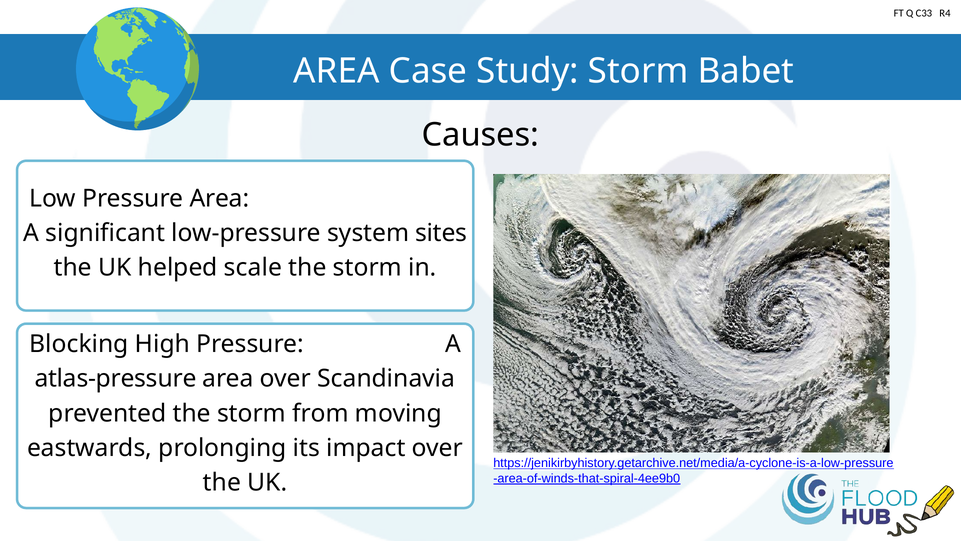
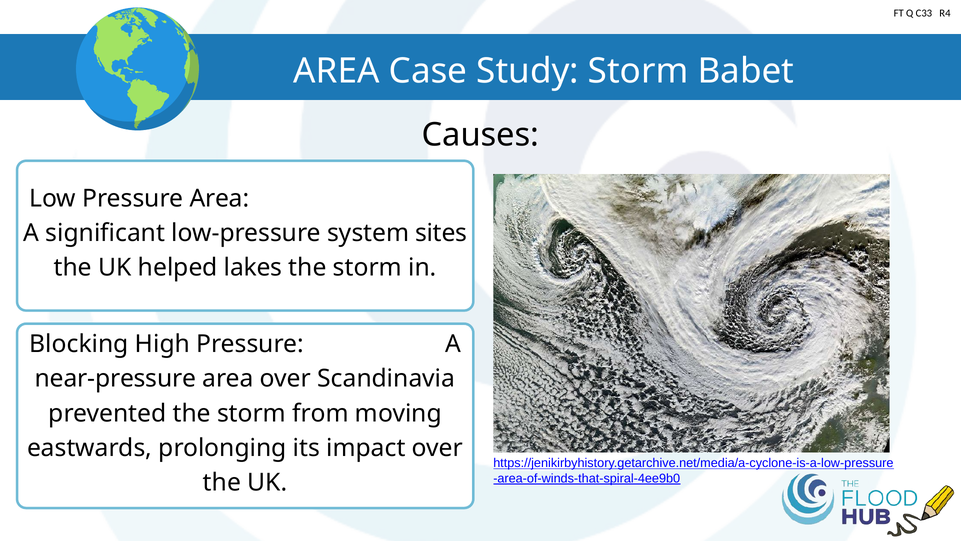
scale: scale -> lakes
atlas-pressure: atlas-pressure -> near-pressure
